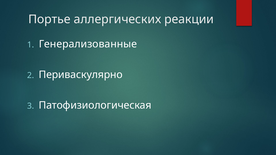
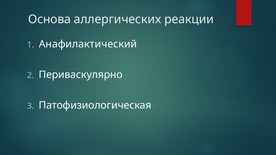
Портье: Портье -> Основа
Генерализованные: Генерализованные -> Анафилактический
